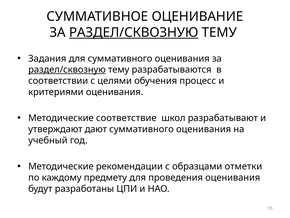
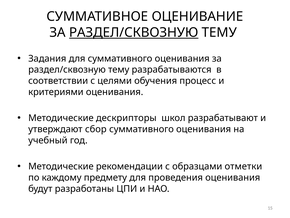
раздел/сквозную at (67, 70) underline: present -> none
соответствие: соответствие -> дескрипторы
дают: дают -> сбор
